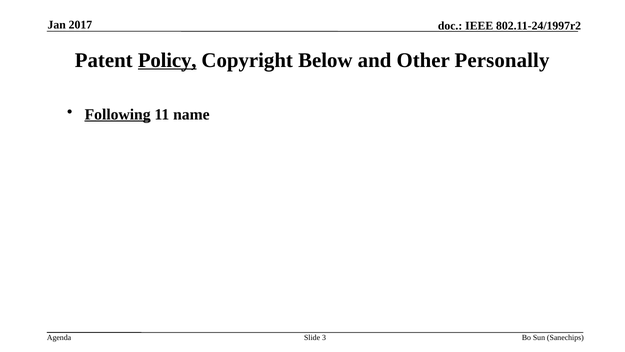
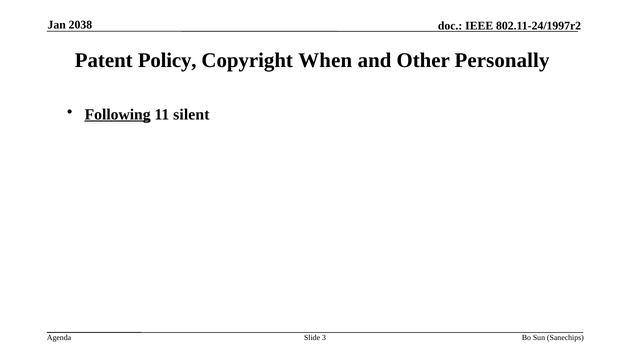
2017: 2017 -> 2038
Policy underline: present -> none
Below: Below -> When
name: name -> silent
